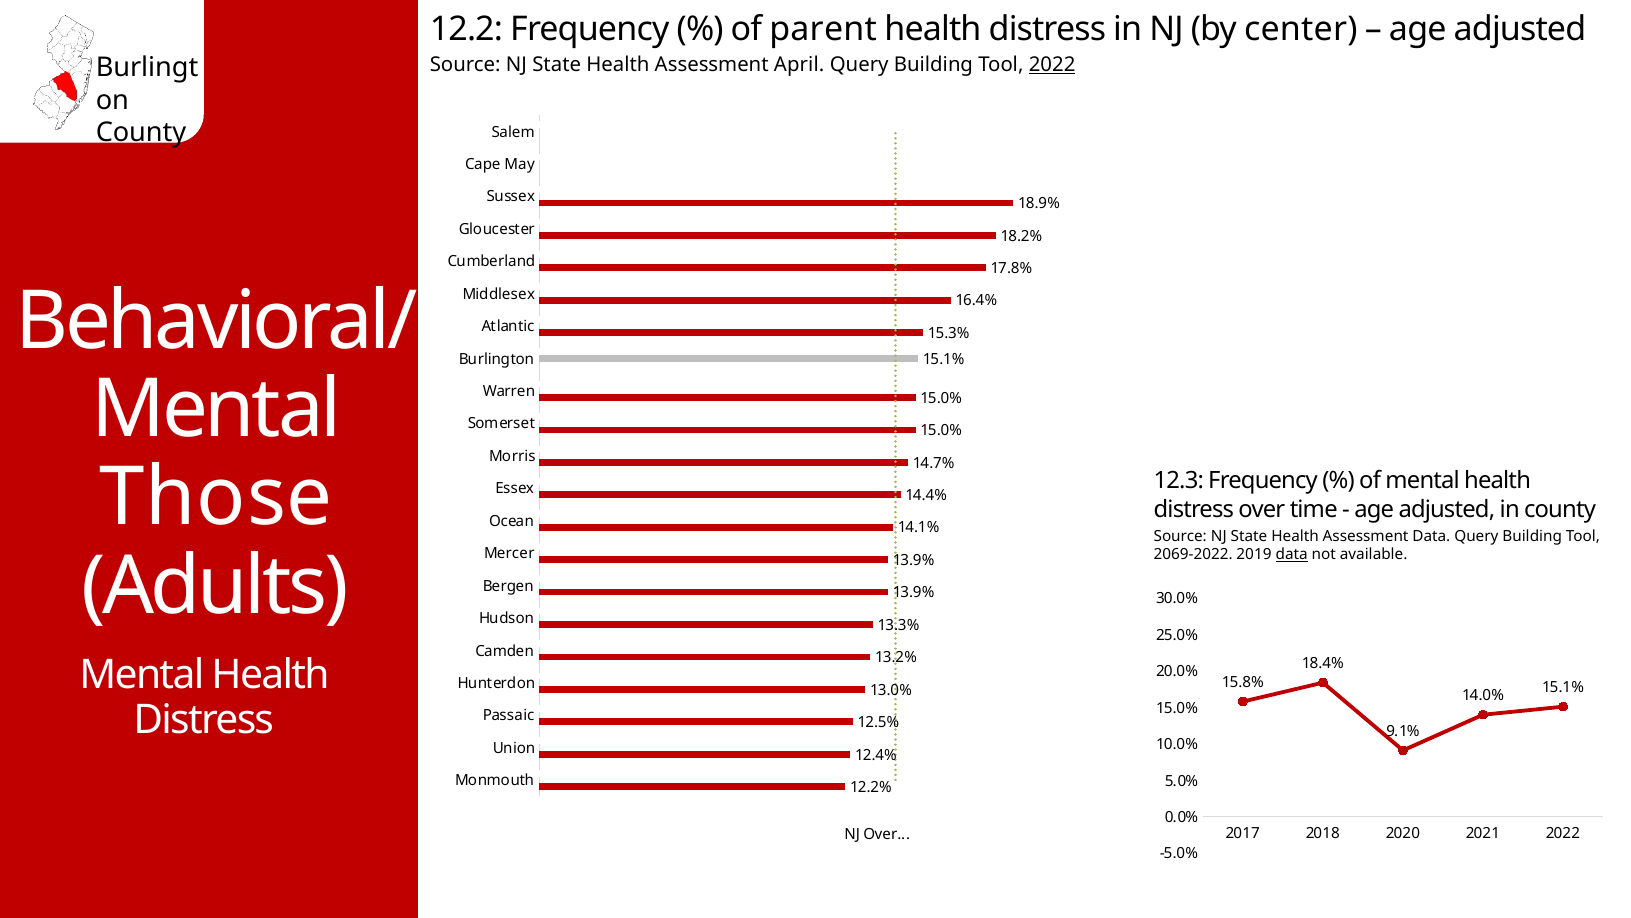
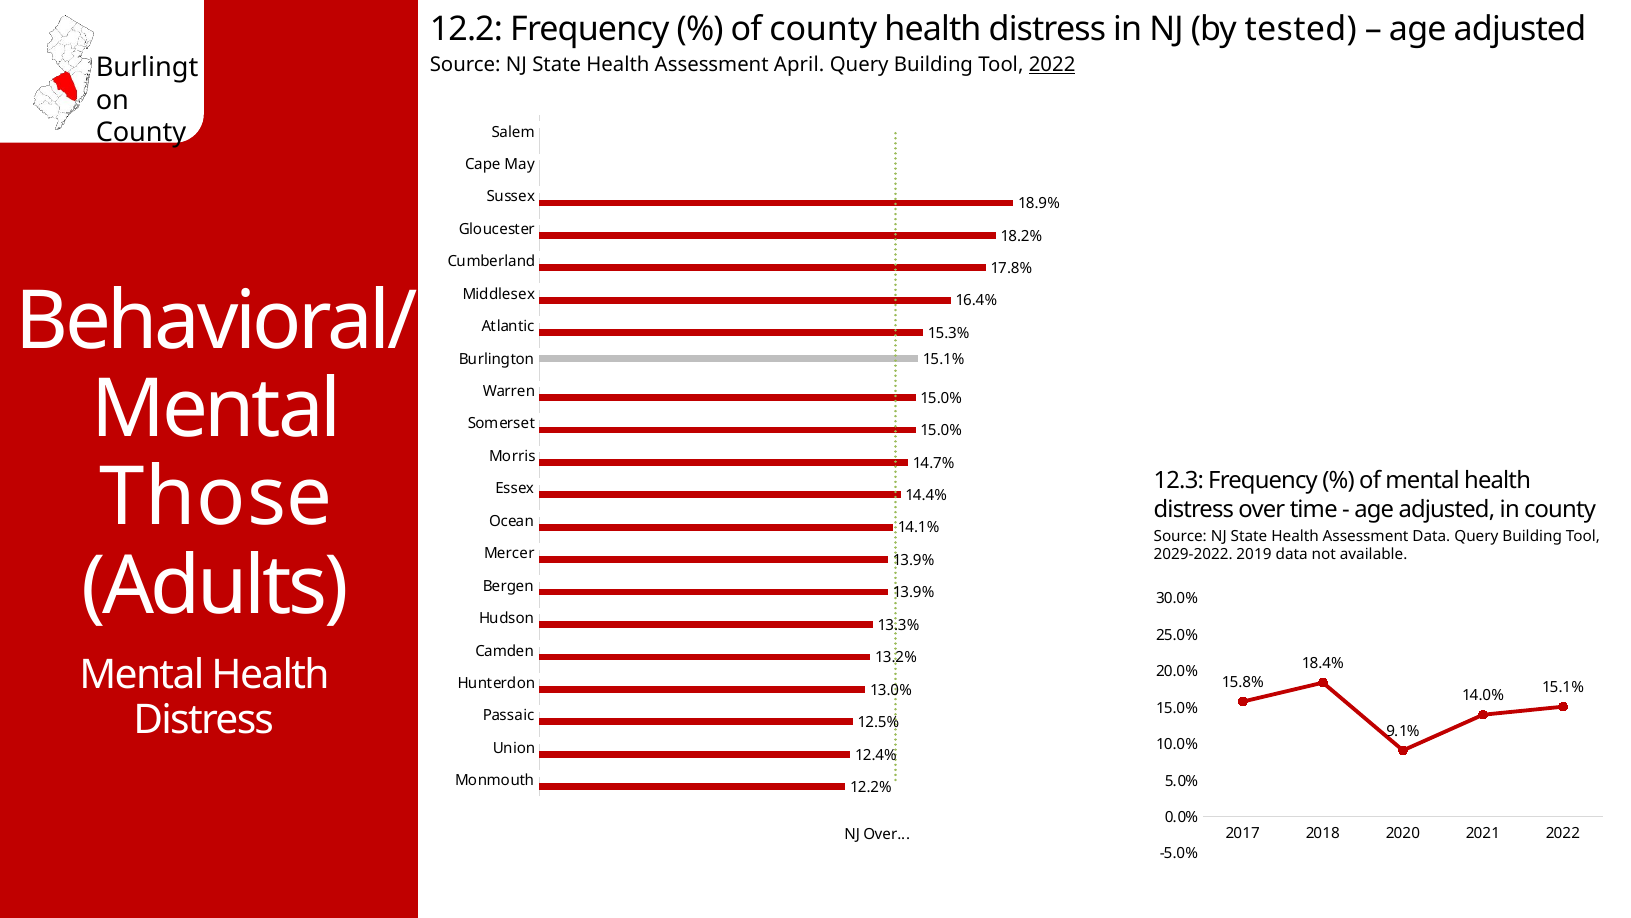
of parent: parent -> county
center: center -> tested
2069-2022: 2069-2022 -> 2029-2022
data at (1292, 555) underline: present -> none
